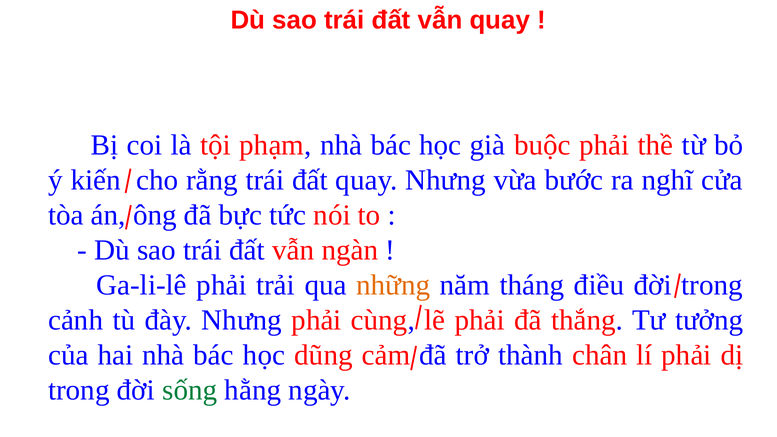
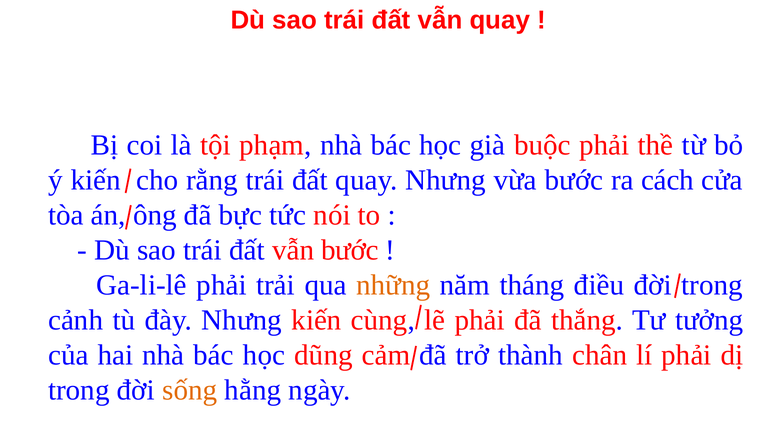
nghĩ: nghĩ -> cách
vẫn ngàn: ngàn -> bước
Nhưng phải: phải -> kiến
sống colour: green -> orange
